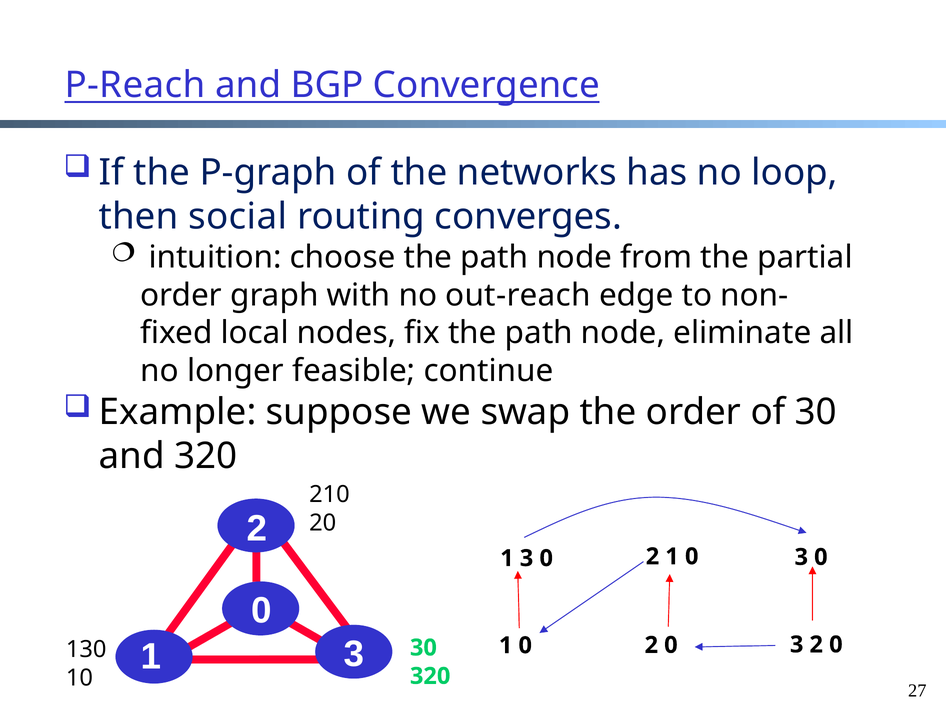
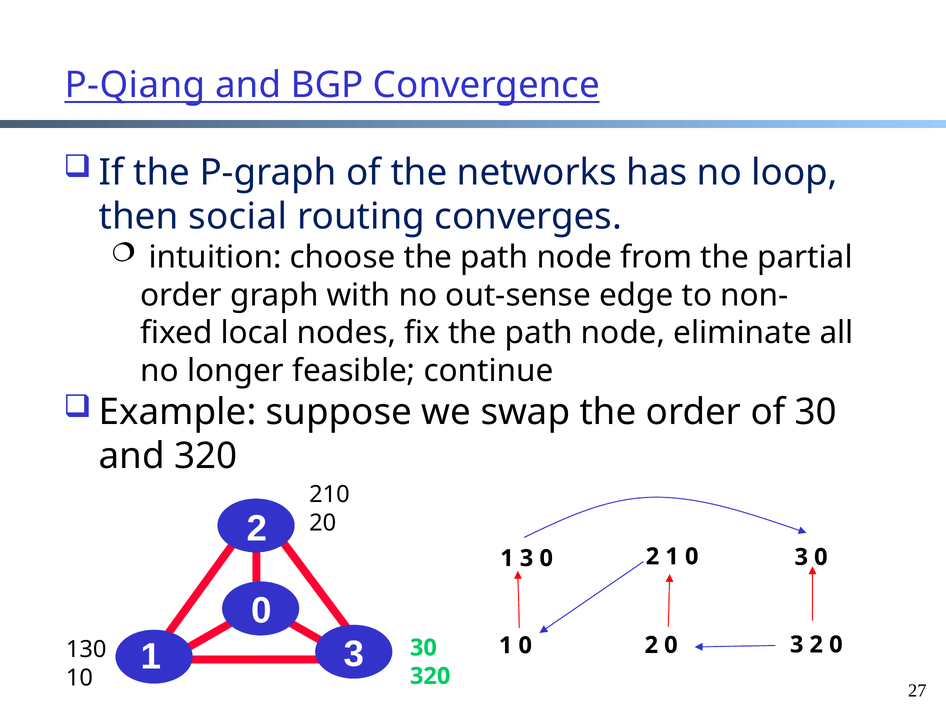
P-Reach: P-Reach -> P-Qiang
out-reach: out-reach -> out-sense
